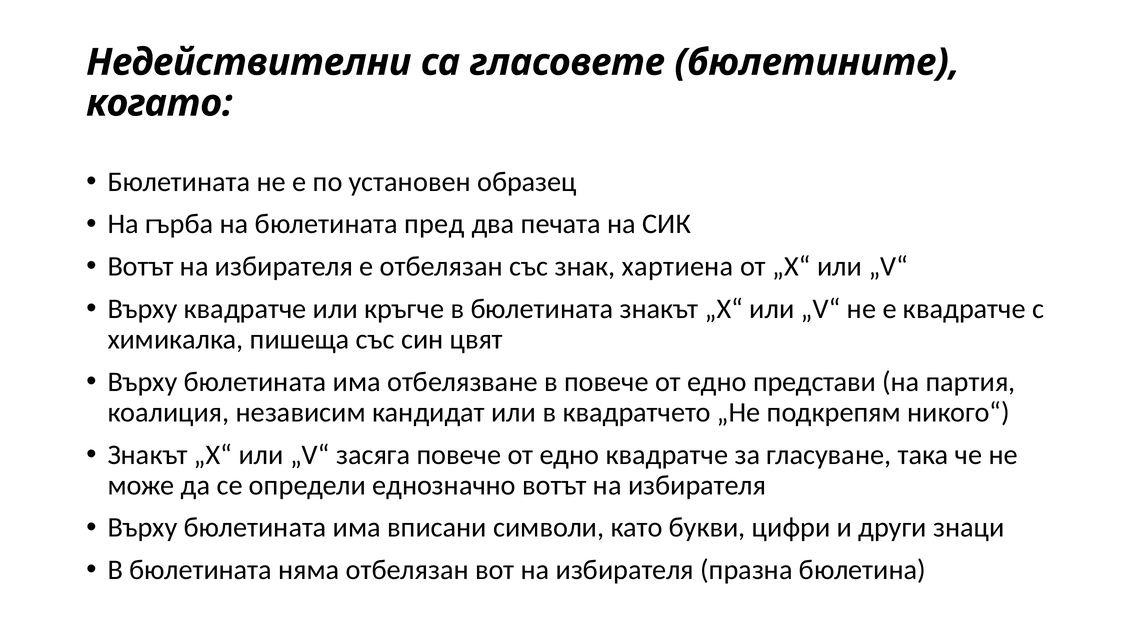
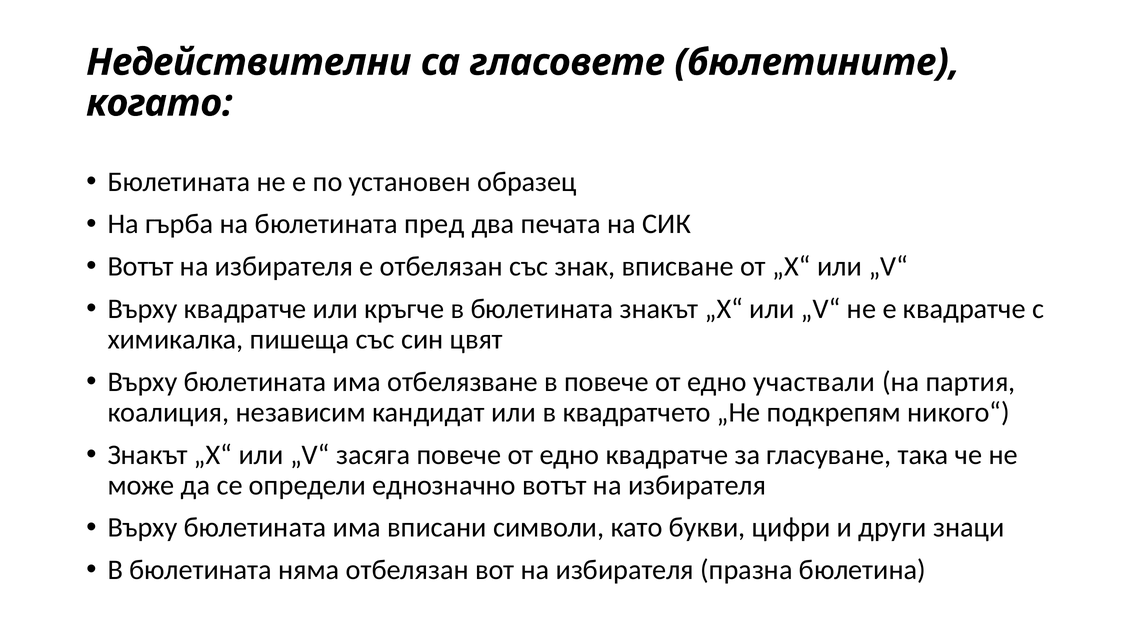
хартиена: хартиена -> вписване
представи: представи -> участвали
